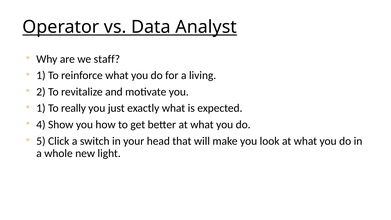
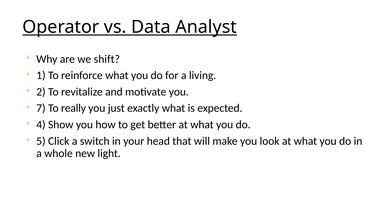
staff: staff -> shift
1 at (41, 108): 1 -> 7
